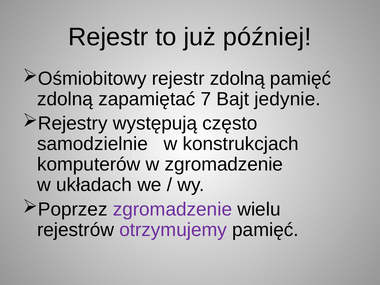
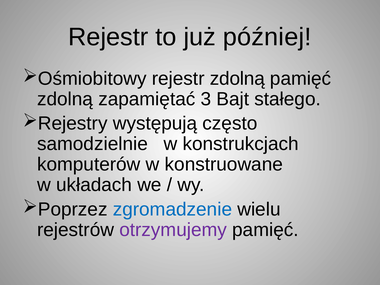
7: 7 -> 3
jedynie: jedynie -> stałego
w zgromadzenie: zgromadzenie -> konstruowane
zgromadzenie at (172, 209) colour: purple -> blue
